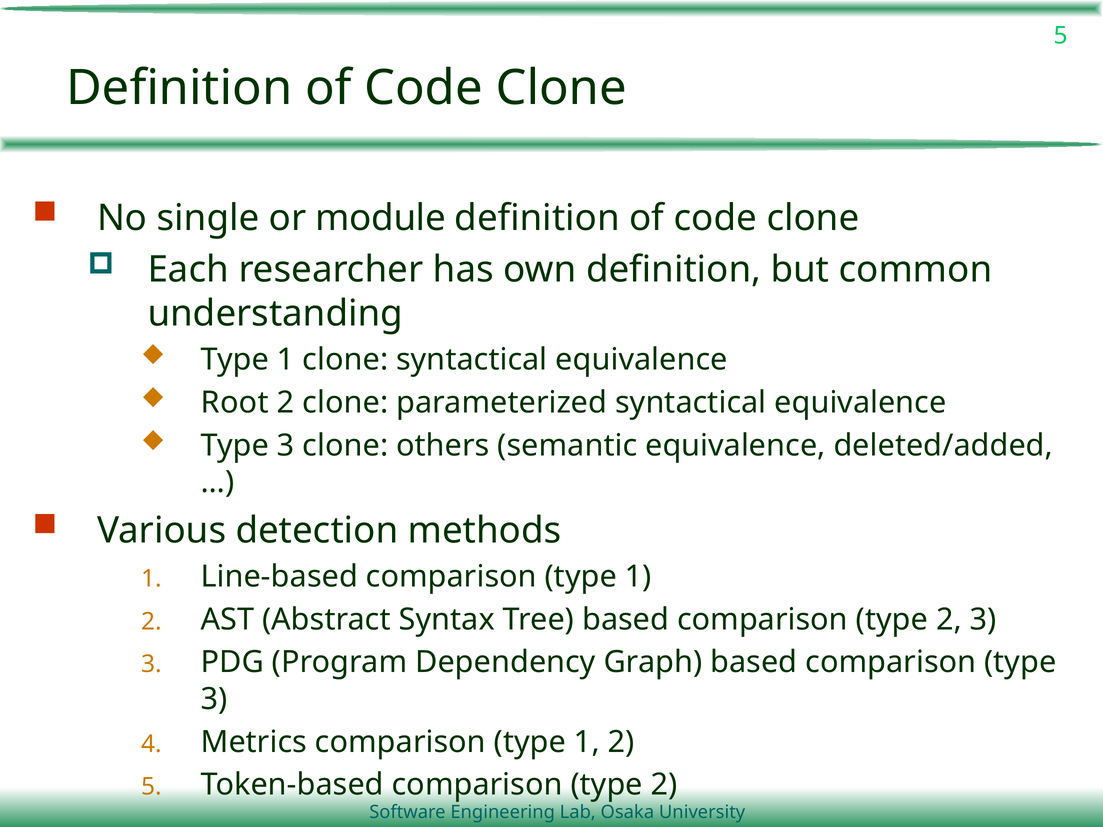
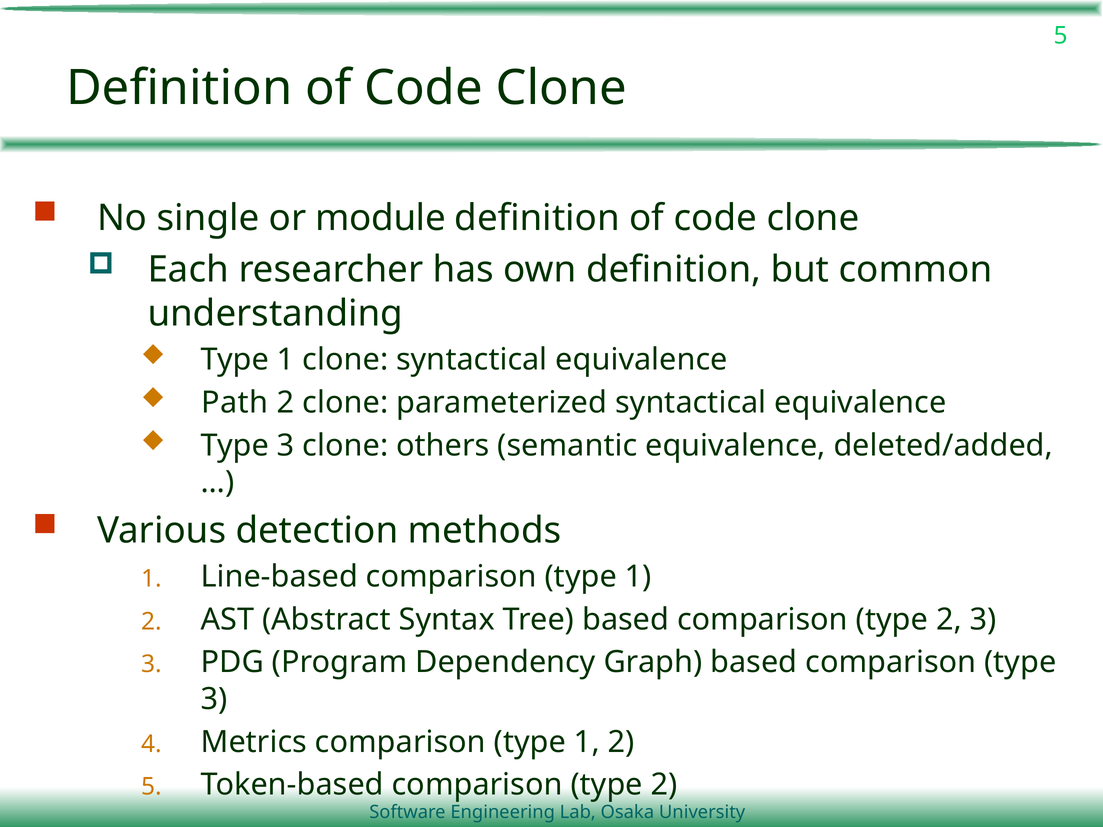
Root: Root -> Path
